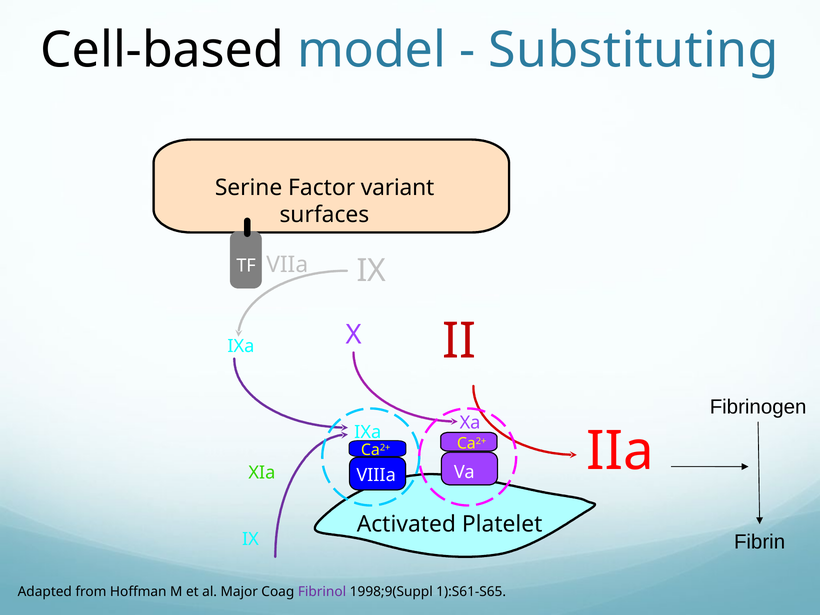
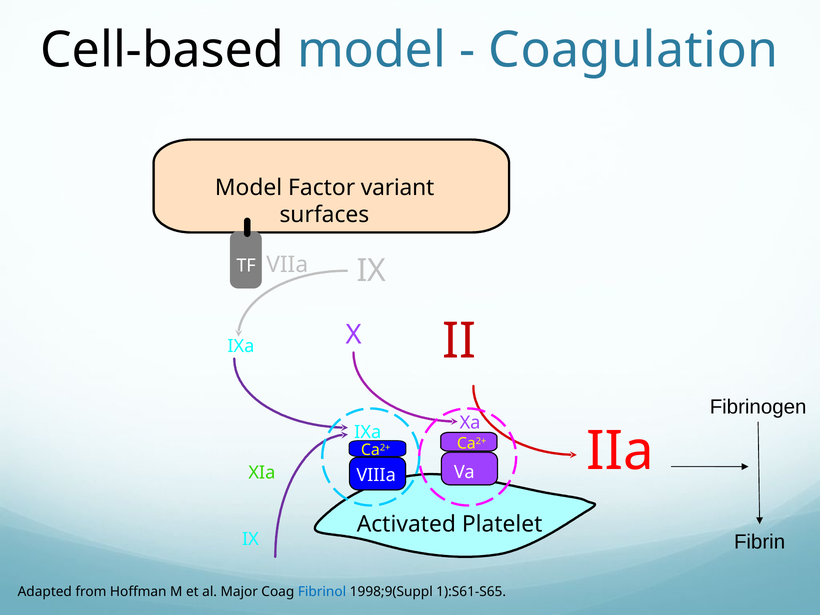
Substituting: Substituting -> Coagulation
Serine at (249, 188): Serine -> Model
Fibrinol colour: purple -> blue
